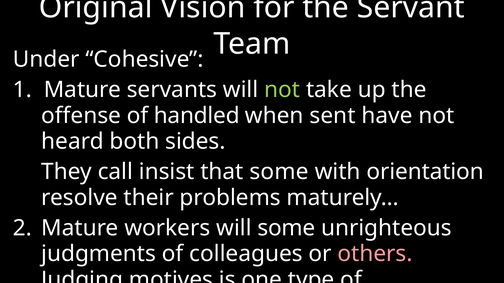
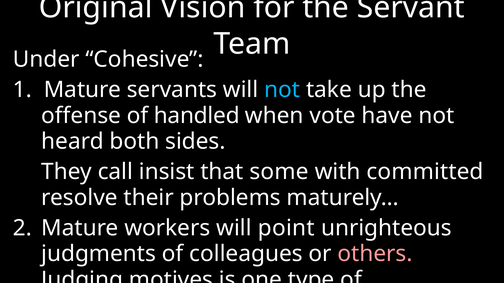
not at (282, 90) colour: light green -> light blue
sent: sent -> vote
orientation: orientation -> committed
will some: some -> point
